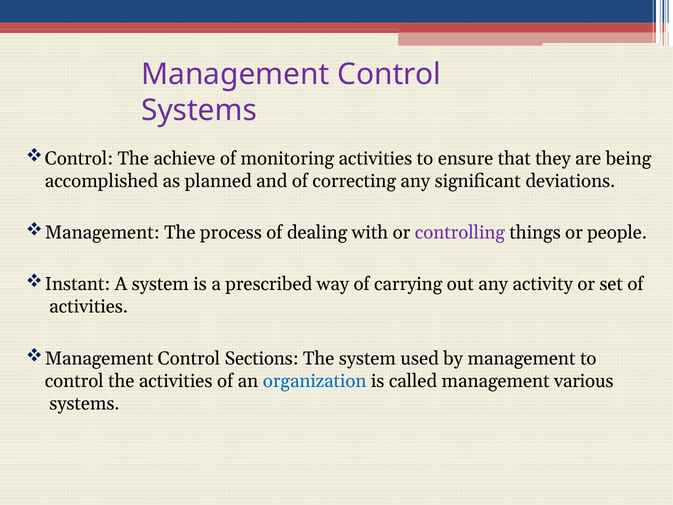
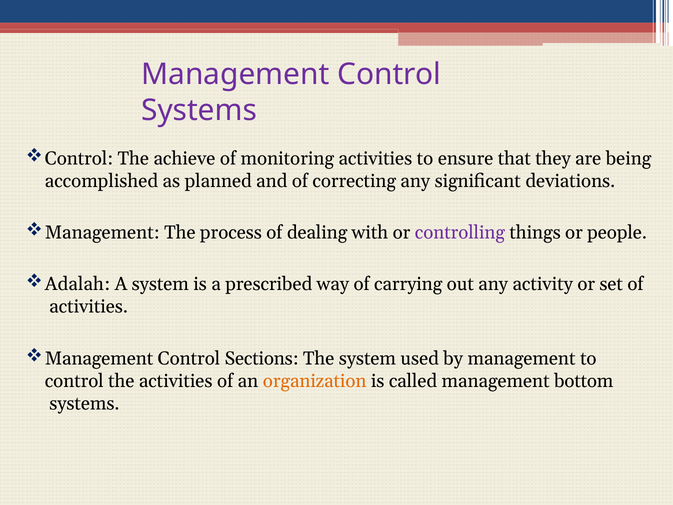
Instant: Instant -> Adalah
organization colour: blue -> orange
various: various -> bottom
